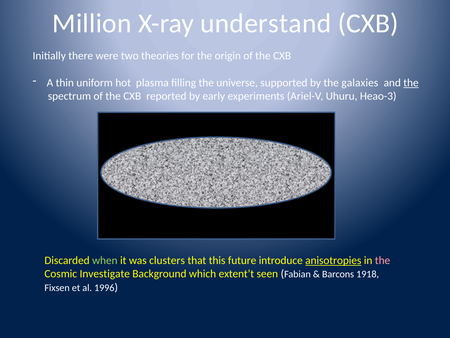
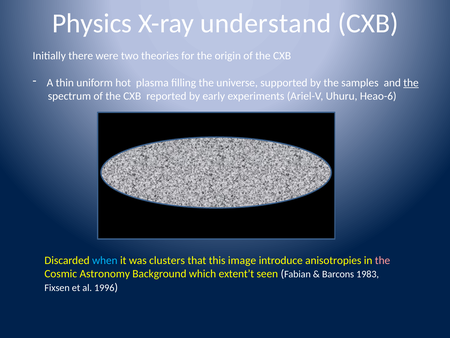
Million: Million -> Physics
galaxies: galaxies -> samples
Heao-3: Heao-3 -> Heao-6
when colour: light green -> light blue
future: future -> image
anisotropies underline: present -> none
Investigate: Investigate -> Astronomy
1918: 1918 -> 1983
